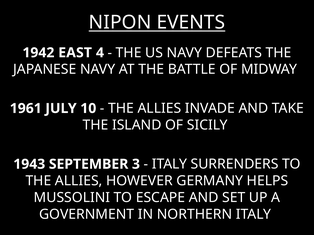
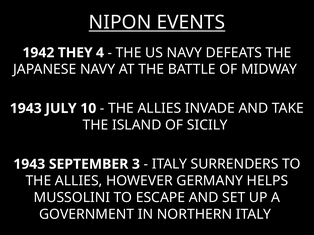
EAST: EAST -> THEY
1961 at (26, 109): 1961 -> 1943
